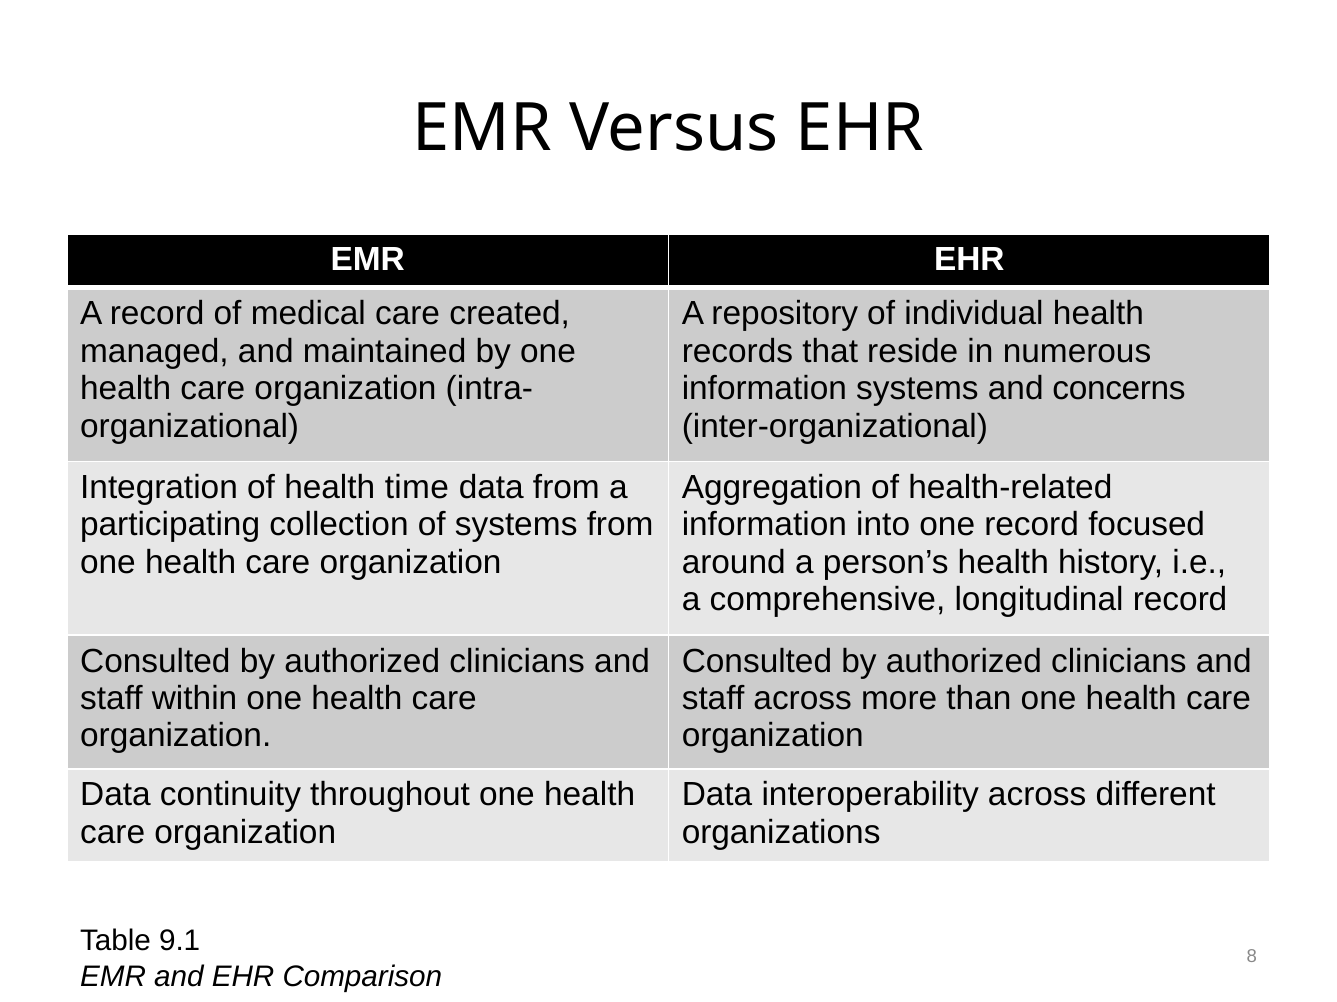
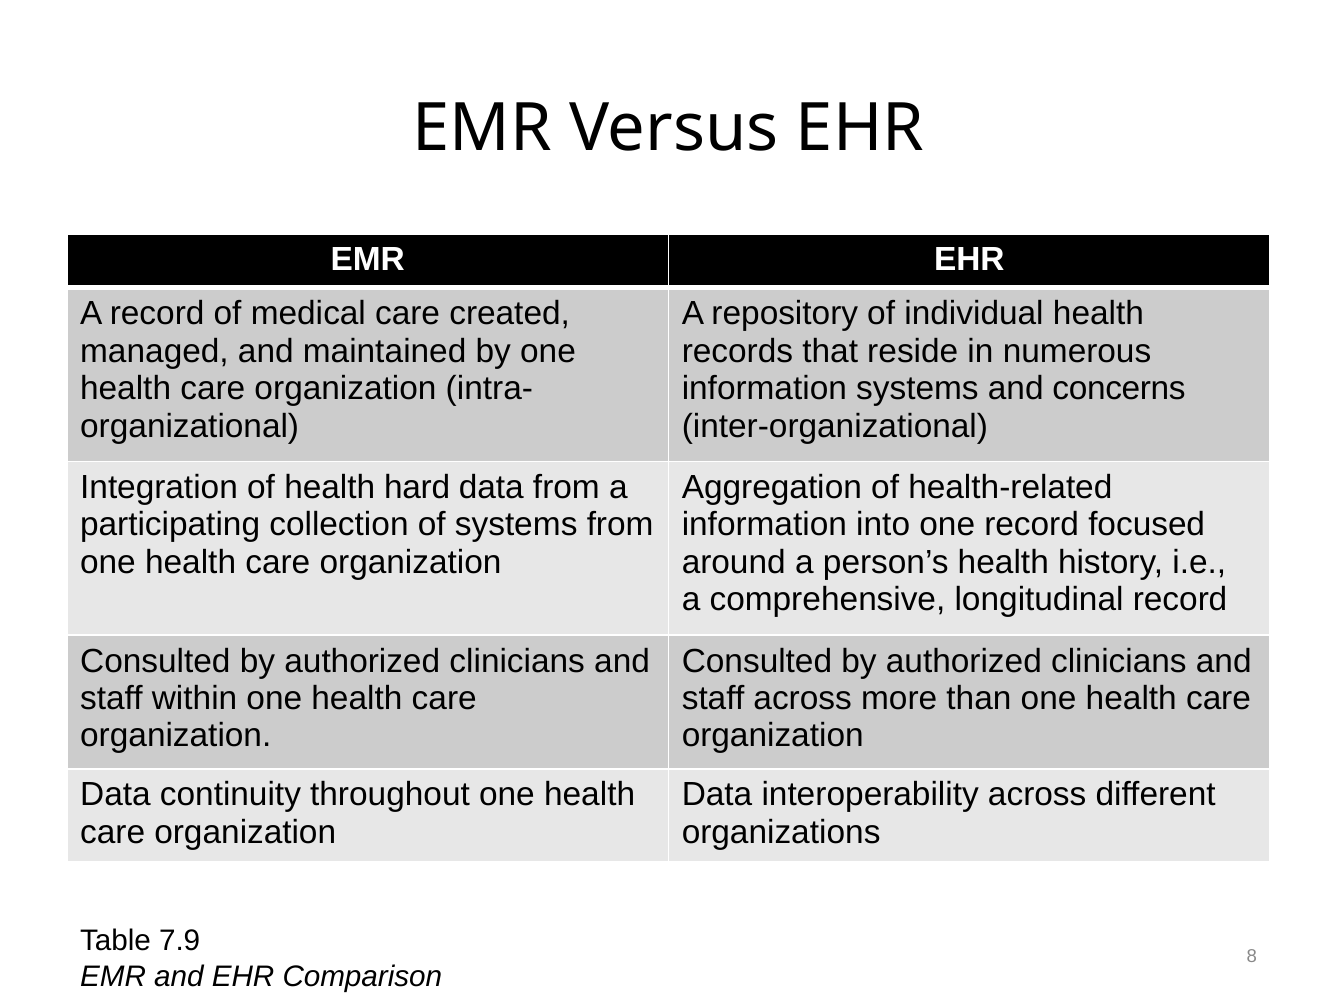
time: time -> hard
9.1: 9.1 -> 7.9
